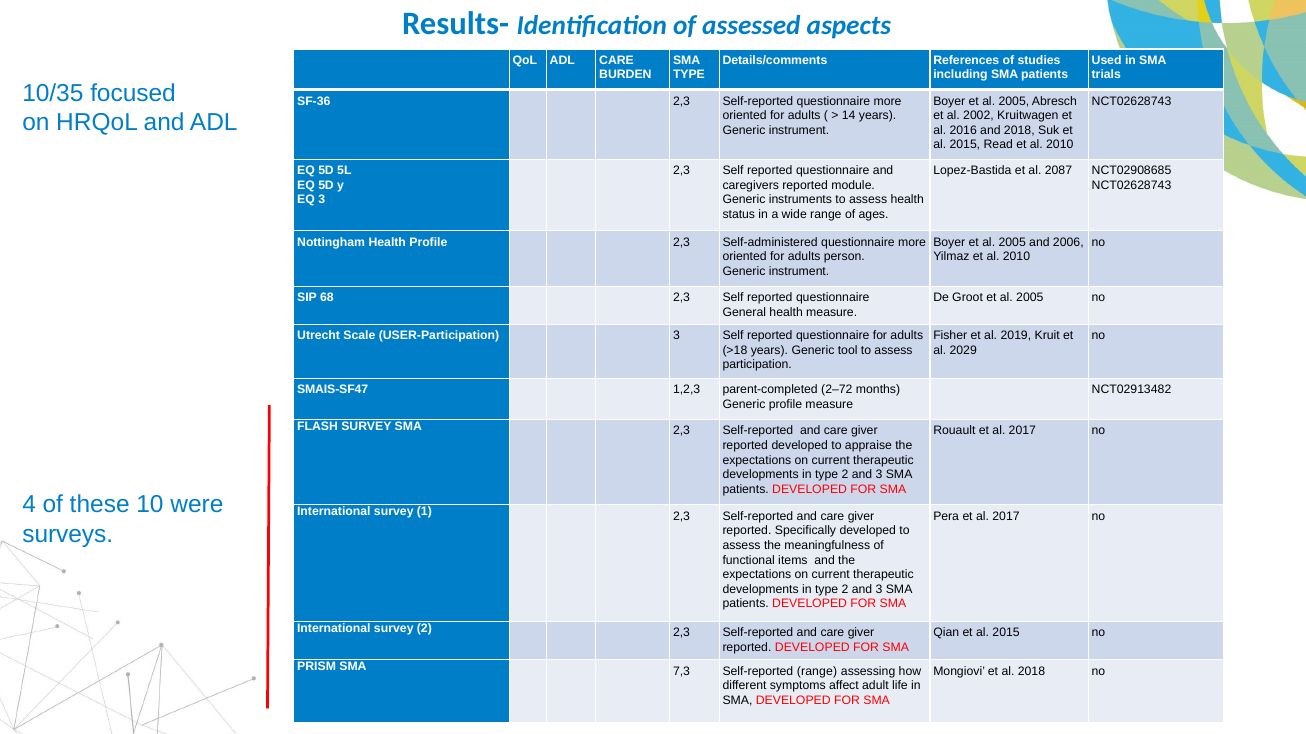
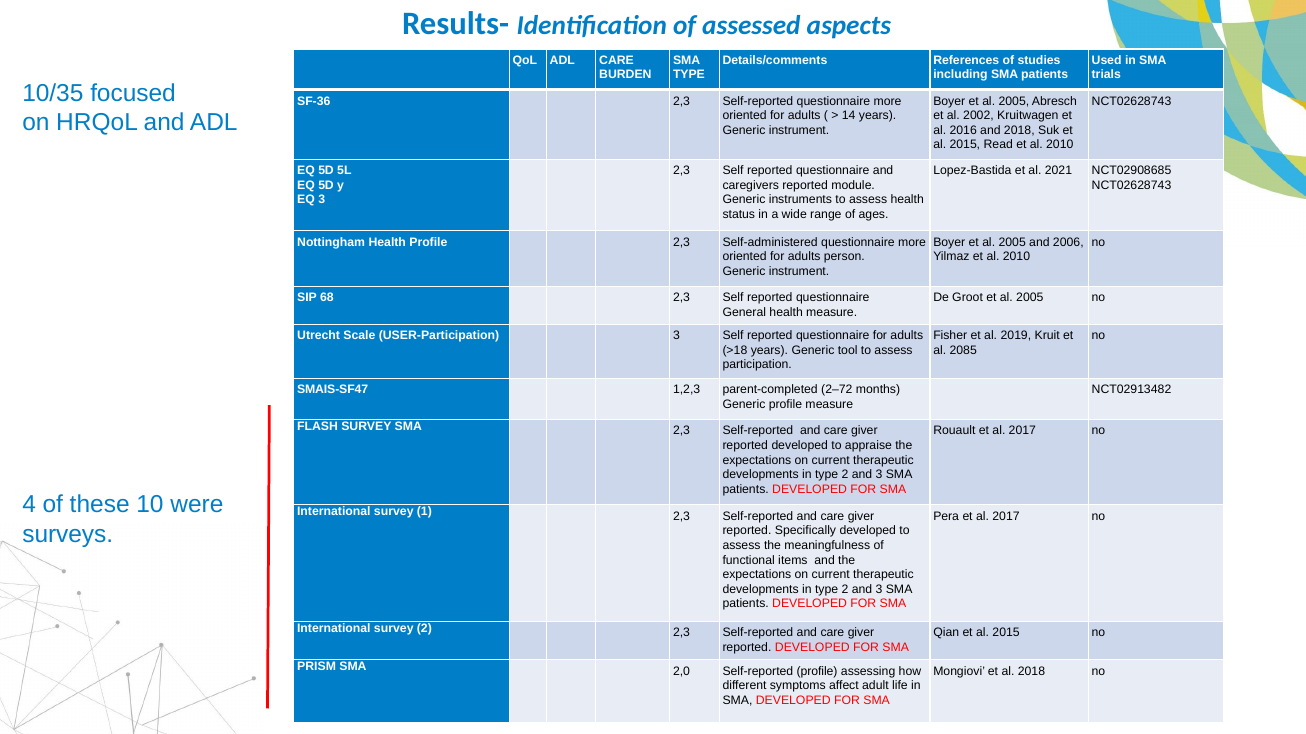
2087: 2087 -> 2021
2029: 2029 -> 2085
7,3: 7,3 -> 2,0
Self-reported range: range -> profile
